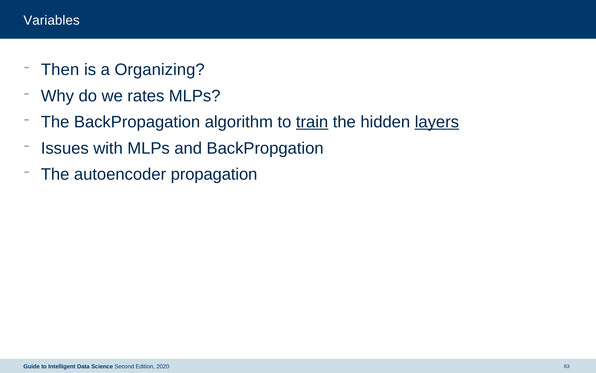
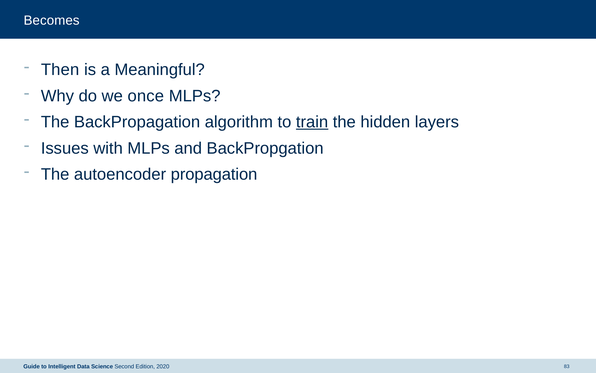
Variables: Variables -> Becomes
Organizing: Organizing -> Meaningful
rates: rates -> once
layers underline: present -> none
